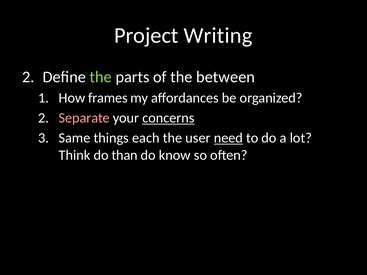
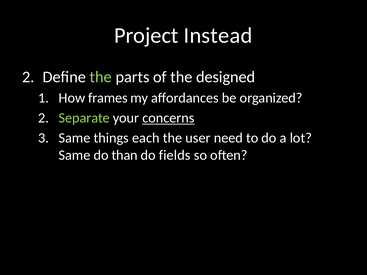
Writing: Writing -> Instead
between: between -> designed
Separate colour: pink -> light green
need underline: present -> none
Think at (75, 155): Think -> Same
know: know -> fields
